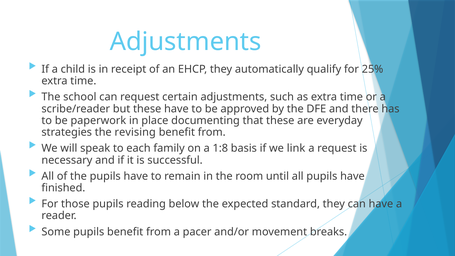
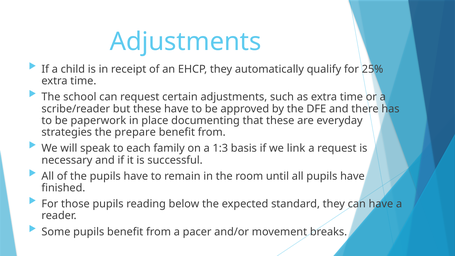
revising: revising -> prepare
1:8: 1:8 -> 1:3
